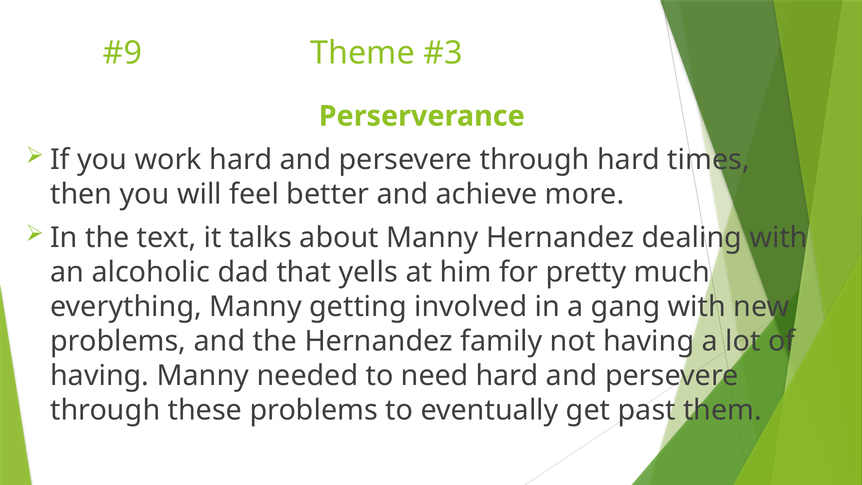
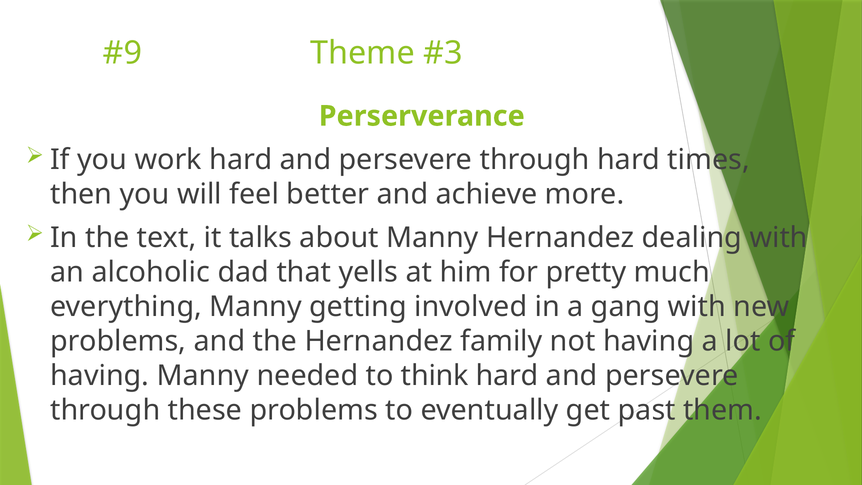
need: need -> think
